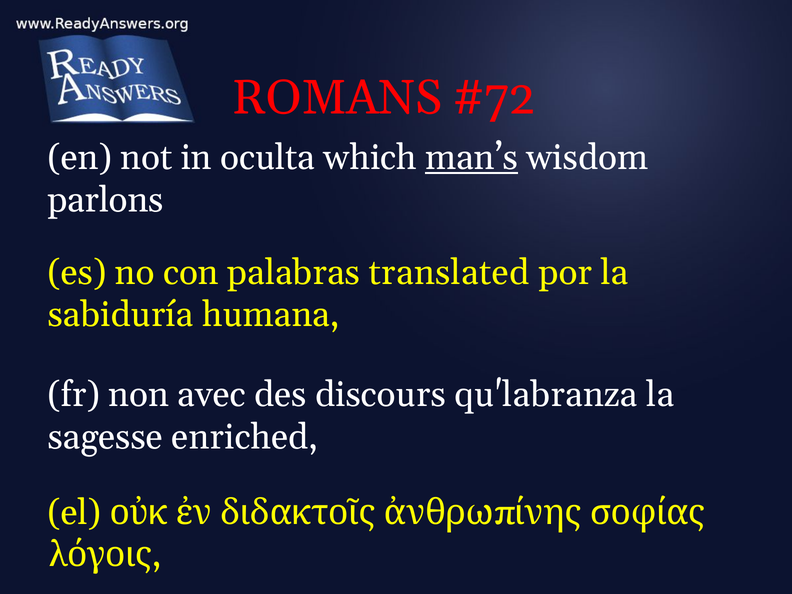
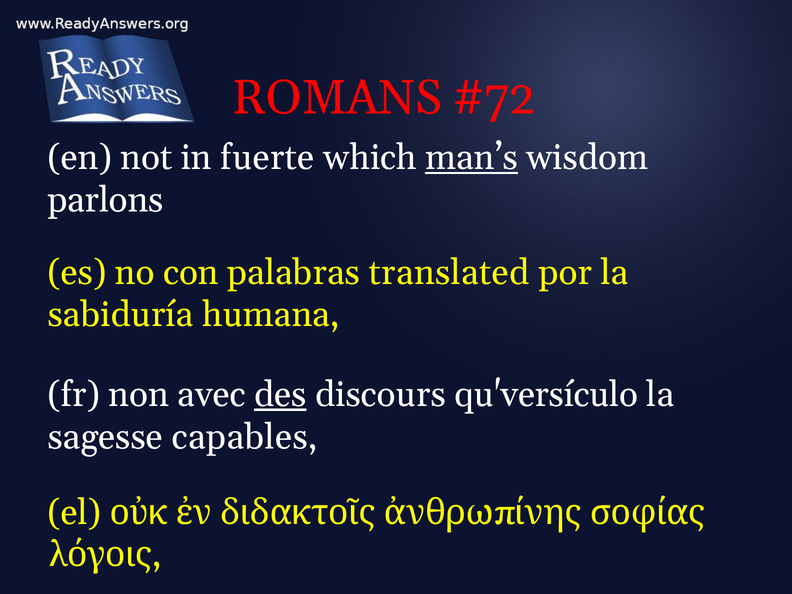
oculta: oculta -> fuerte
des underline: none -> present
qu'labranza: qu'labranza -> qu'versículo
enriched: enriched -> capables
